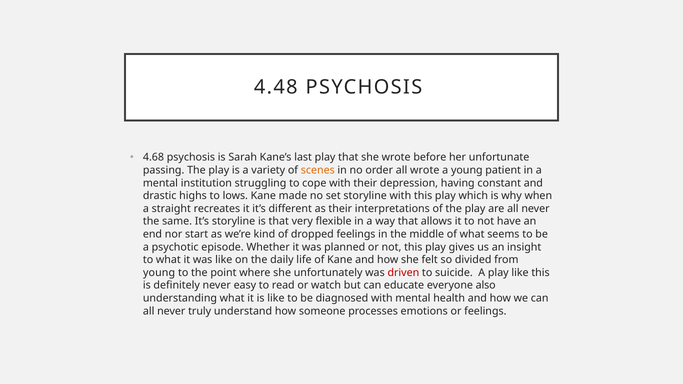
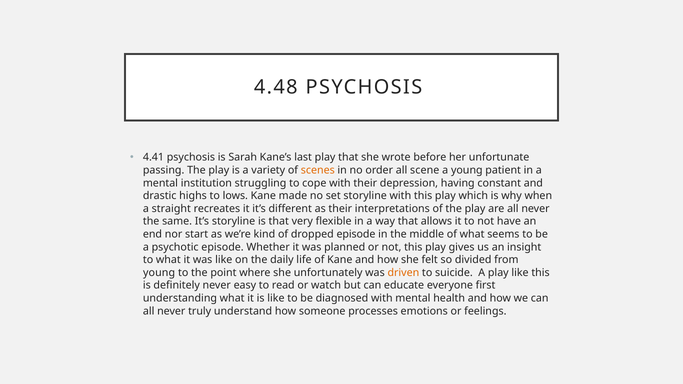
4.68: 4.68 -> 4.41
all wrote: wrote -> scene
dropped feelings: feelings -> episode
driven colour: red -> orange
also: also -> first
